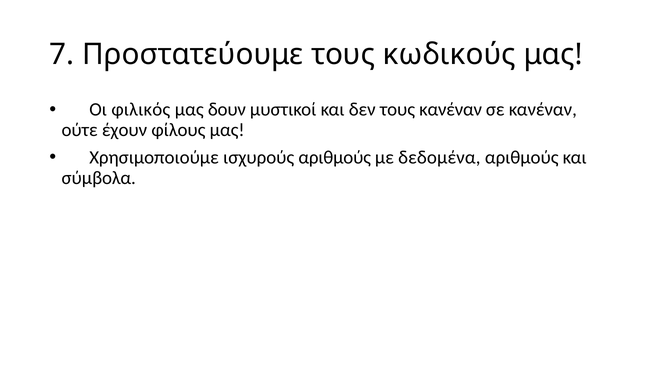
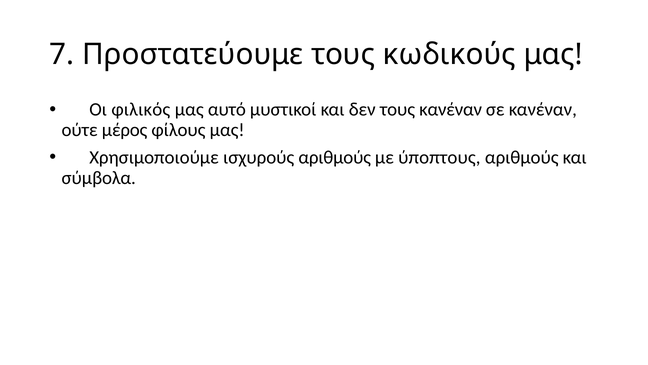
δουν: δουν -> αυτό
έχουν: έχουν -> μέρος
δεδομένα: δεδομένα -> ύποπτους
